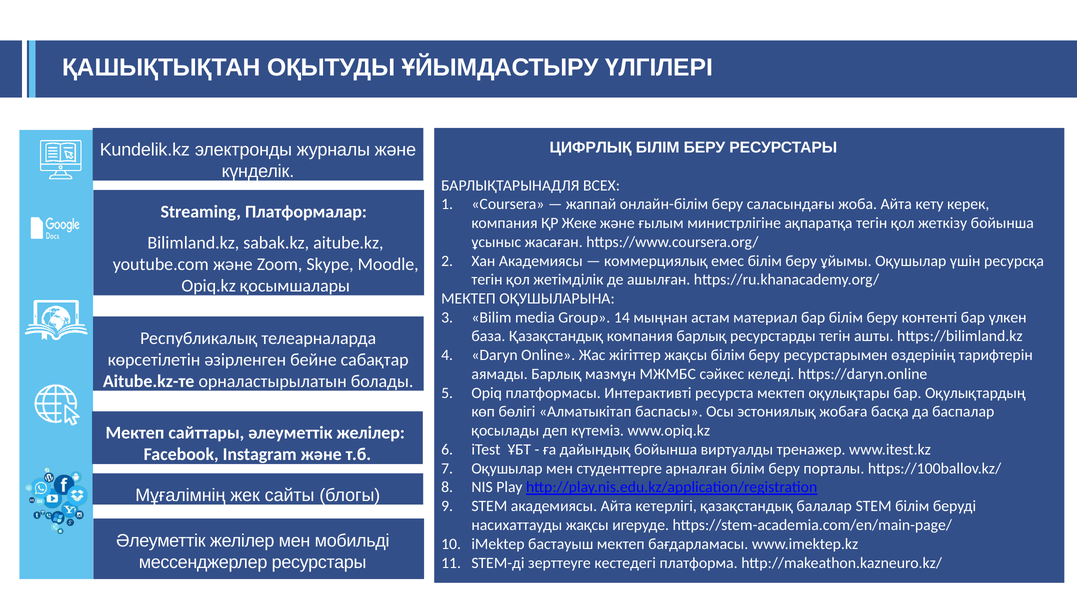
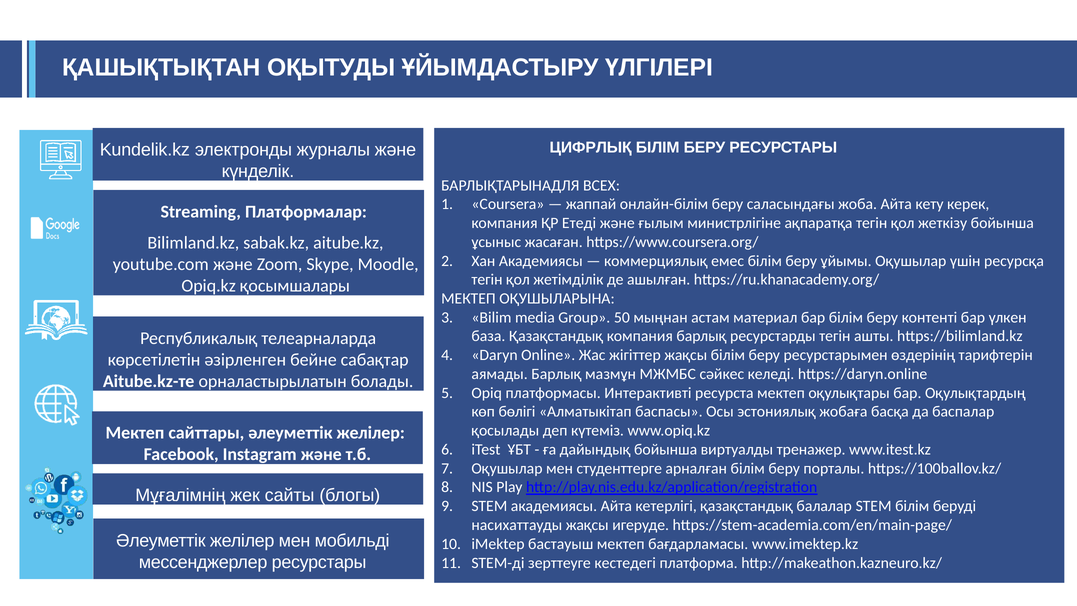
Жеке: Жеке -> Етеді
14: 14 -> 50
